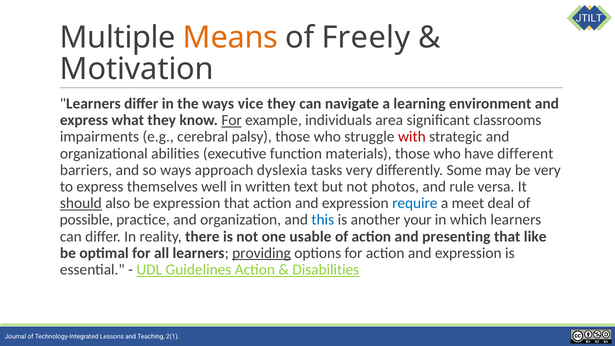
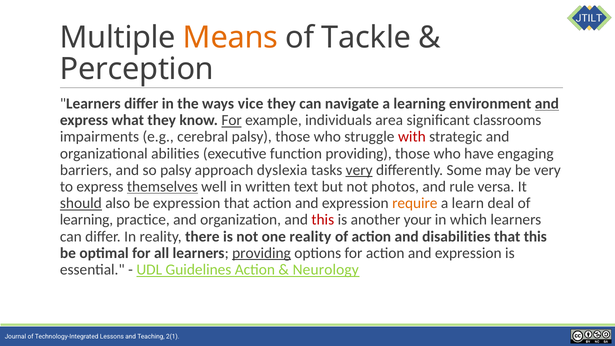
Freely: Freely -> Tackle
Motivation: Motivation -> Perception
and at (547, 104) underline: none -> present
function materials: materials -> providing
different: different -> engaging
so ways: ways -> palsy
very at (359, 170) underline: none -> present
themselves underline: none -> present
require colour: blue -> orange
meet: meet -> learn
possible at (86, 220): possible -> learning
this at (323, 220) colour: blue -> red
one usable: usable -> reality
presenting: presenting -> disabilities
that like: like -> this
Disabilities: Disabilities -> Neurology
